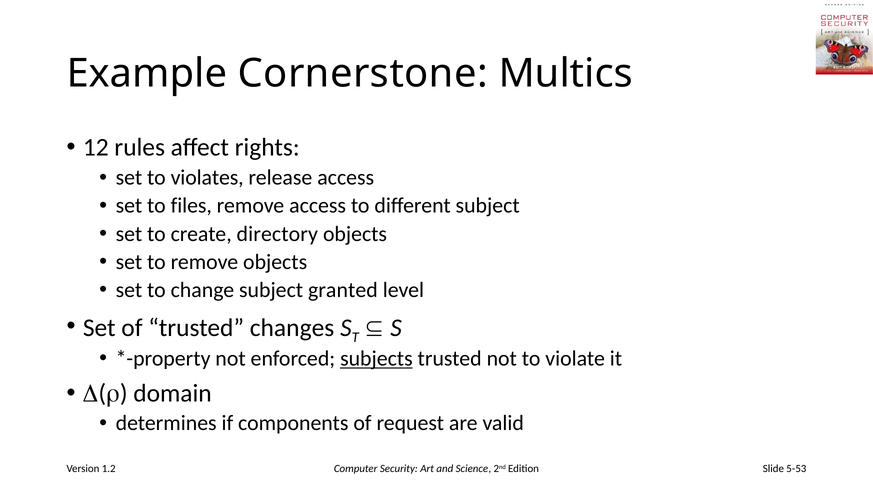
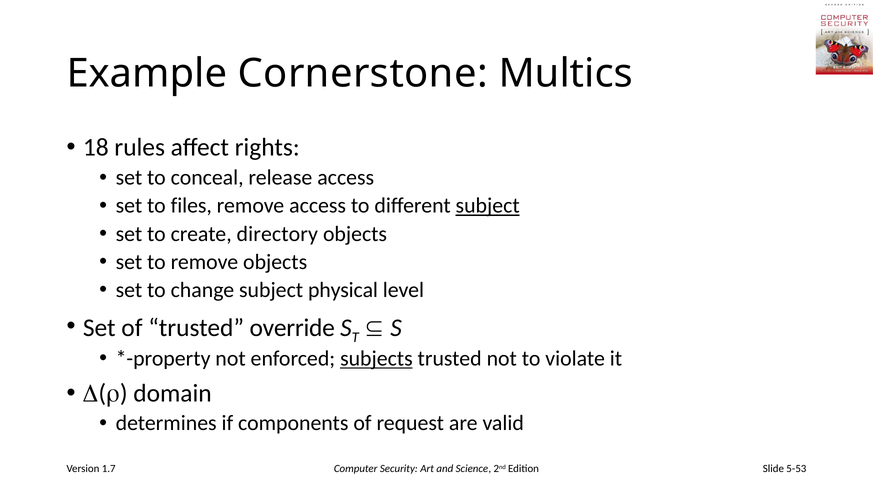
12: 12 -> 18
violates: violates -> conceal
subject at (488, 206) underline: none -> present
granted: granted -> physical
changes: changes -> override
1.2: 1.2 -> 1.7
